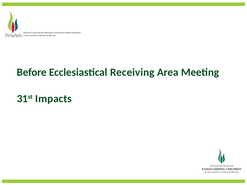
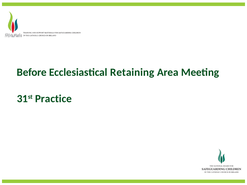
Receiving: Receiving -> Retaining
Impacts: Impacts -> Practice
